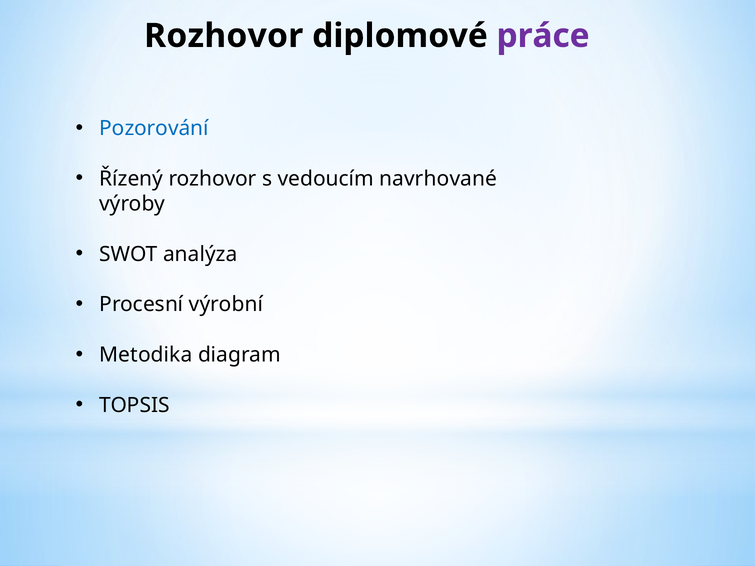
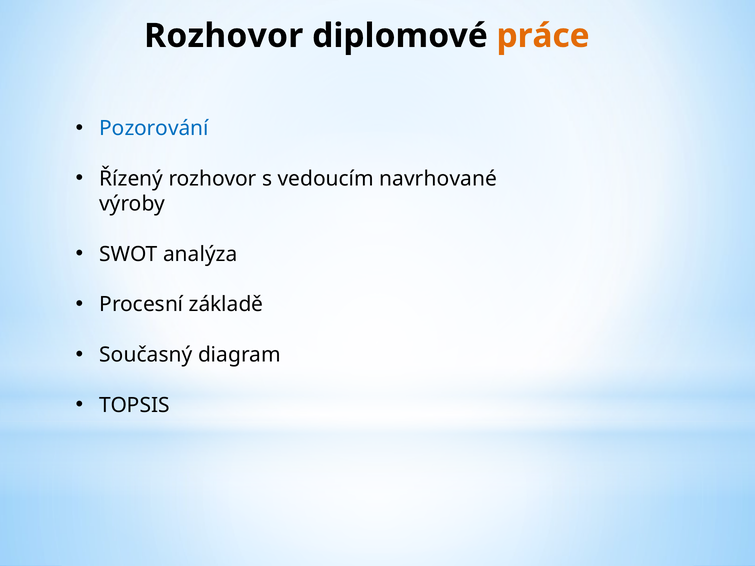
práce colour: purple -> orange
výrobní: výrobní -> základě
Metodika: Metodika -> Současný
